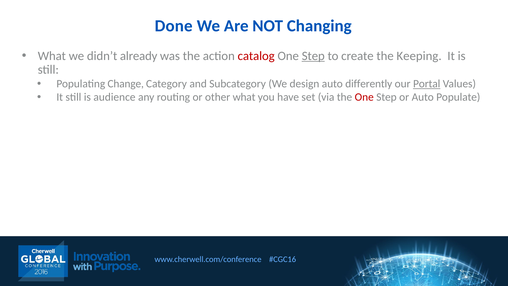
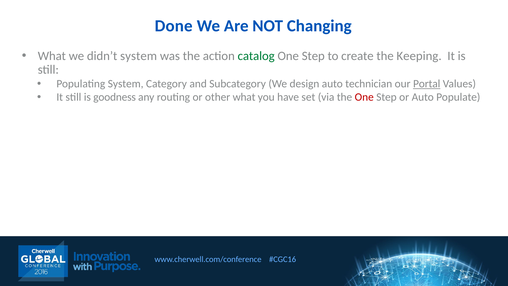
didn’t already: already -> system
catalog colour: red -> green
Step at (313, 56) underline: present -> none
Populating Change: Change -> System
differently: differently -> technician
audience: audience -> goodness
